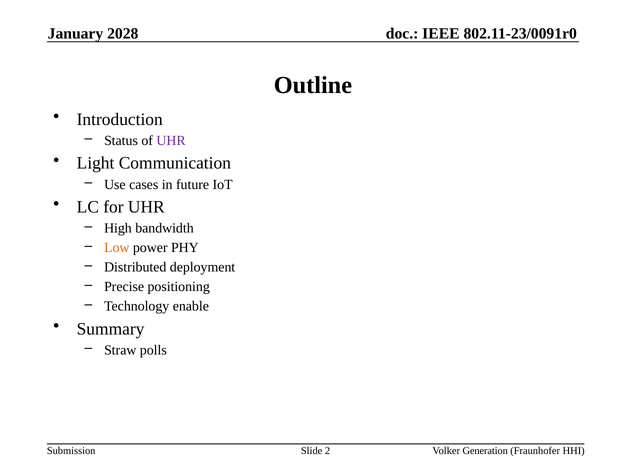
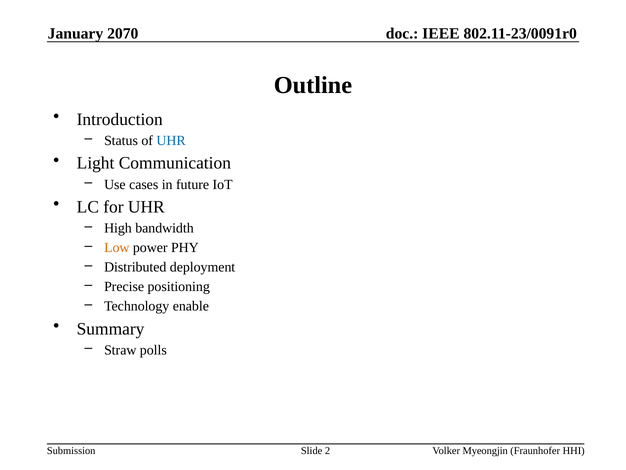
2028: 2028 -> 2070
UHR at (171, 140) colour: purple -> blue
Generation: Generation -> Myeongjin
